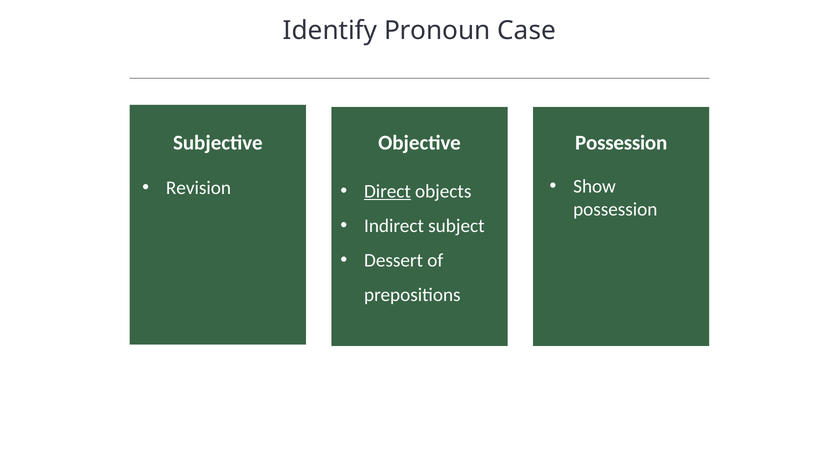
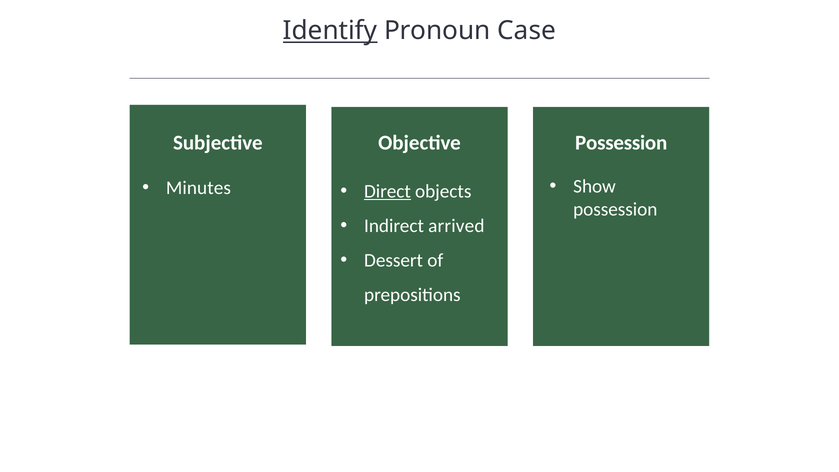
Identify underline: none -> present
Revision: Revision -> Minutes
subject: subject -> arrived
